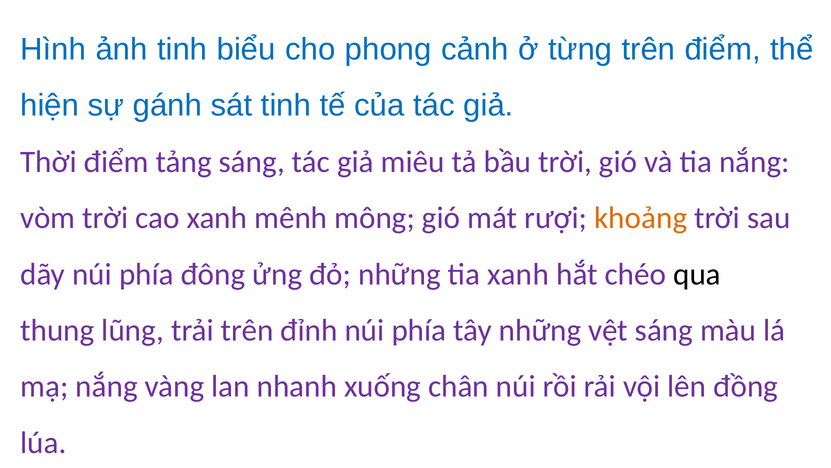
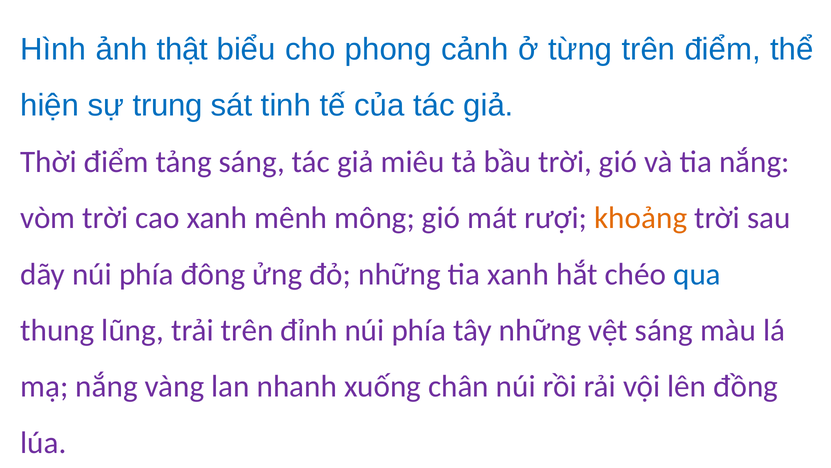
ảnh tinh: tinh -> thật
gánh: gánh -> trung
qua colour: black -> blue
